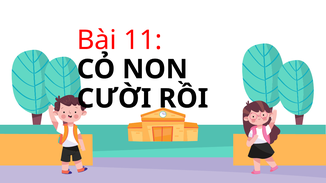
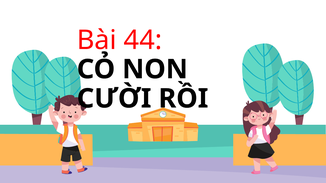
11: 11 -> 44
